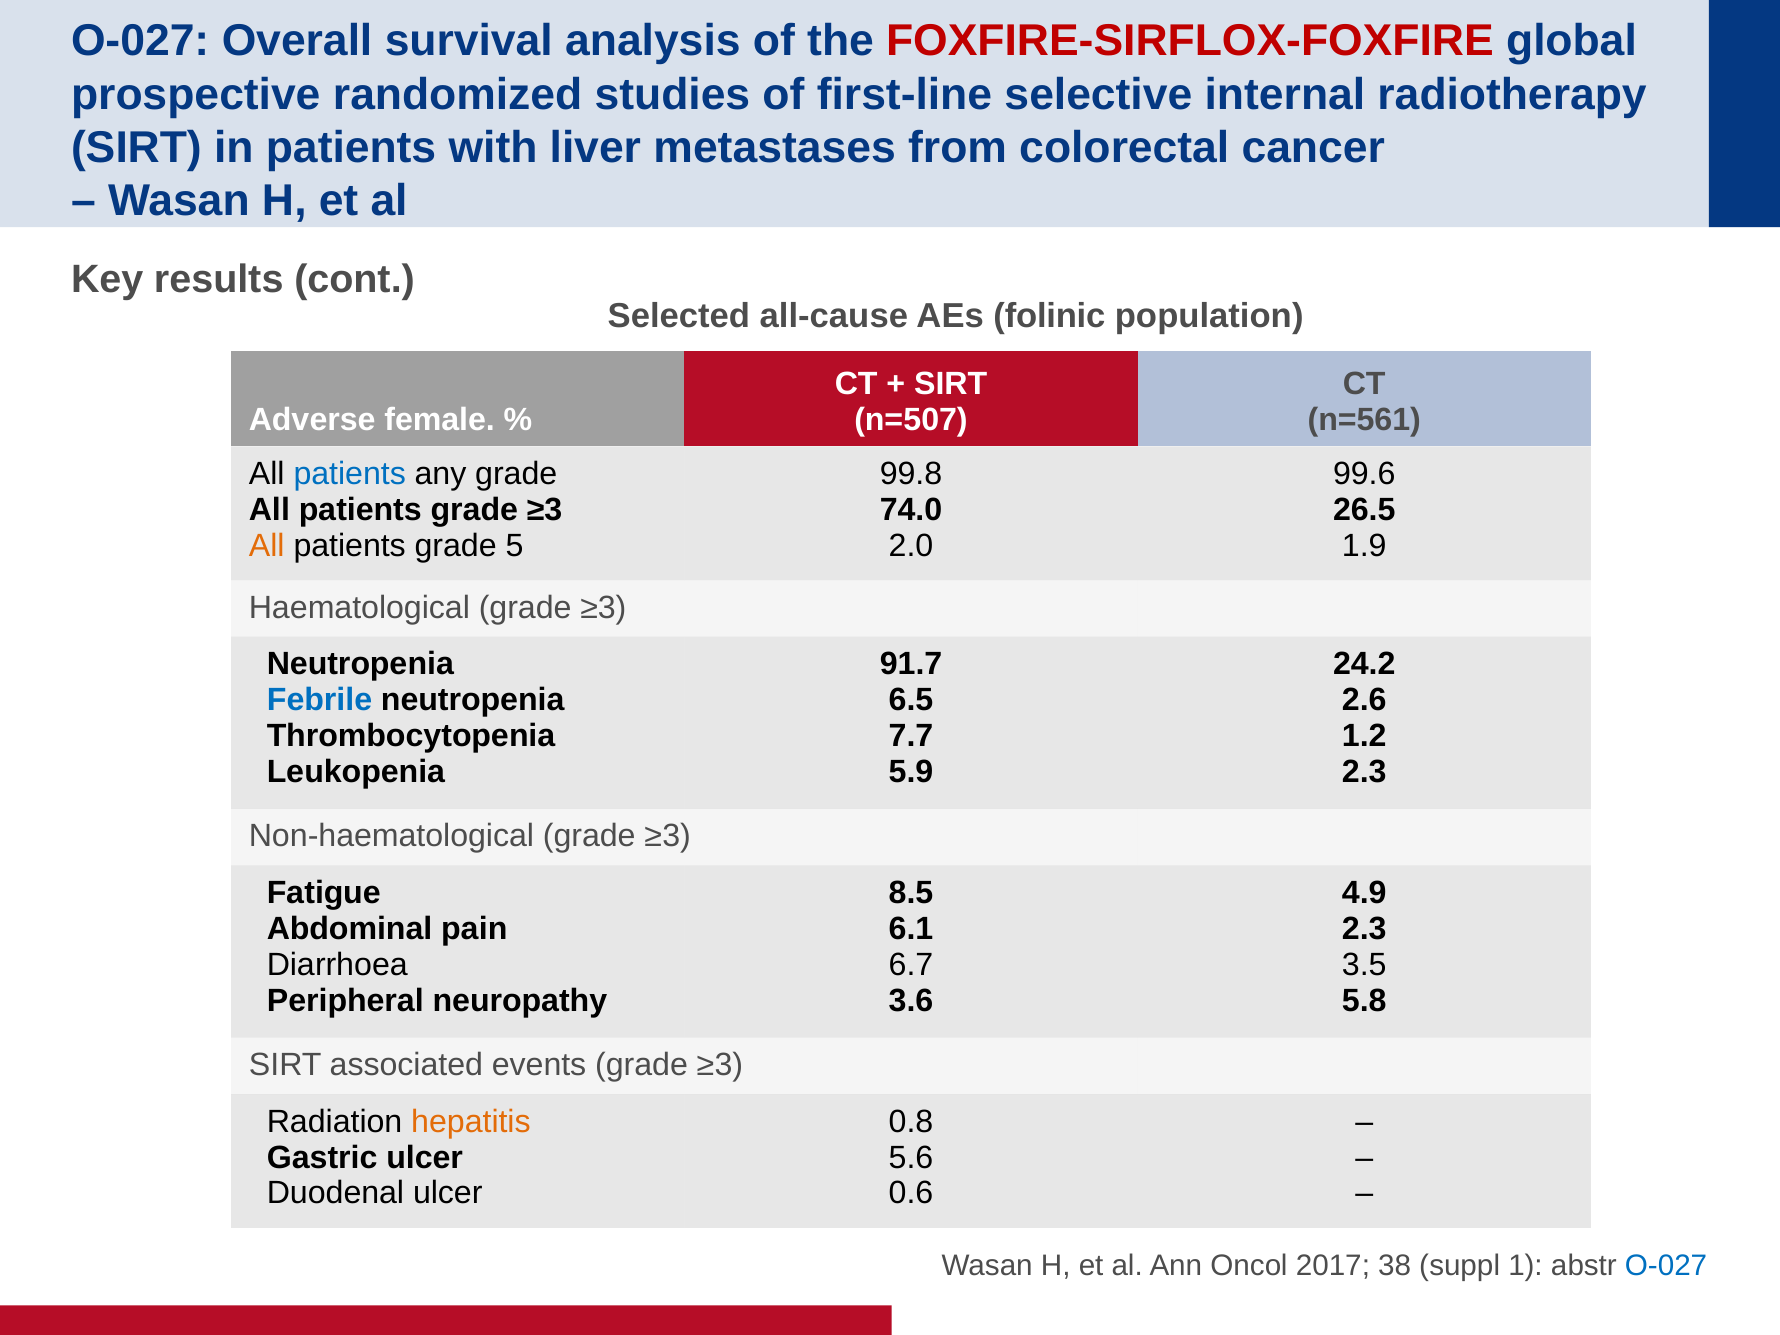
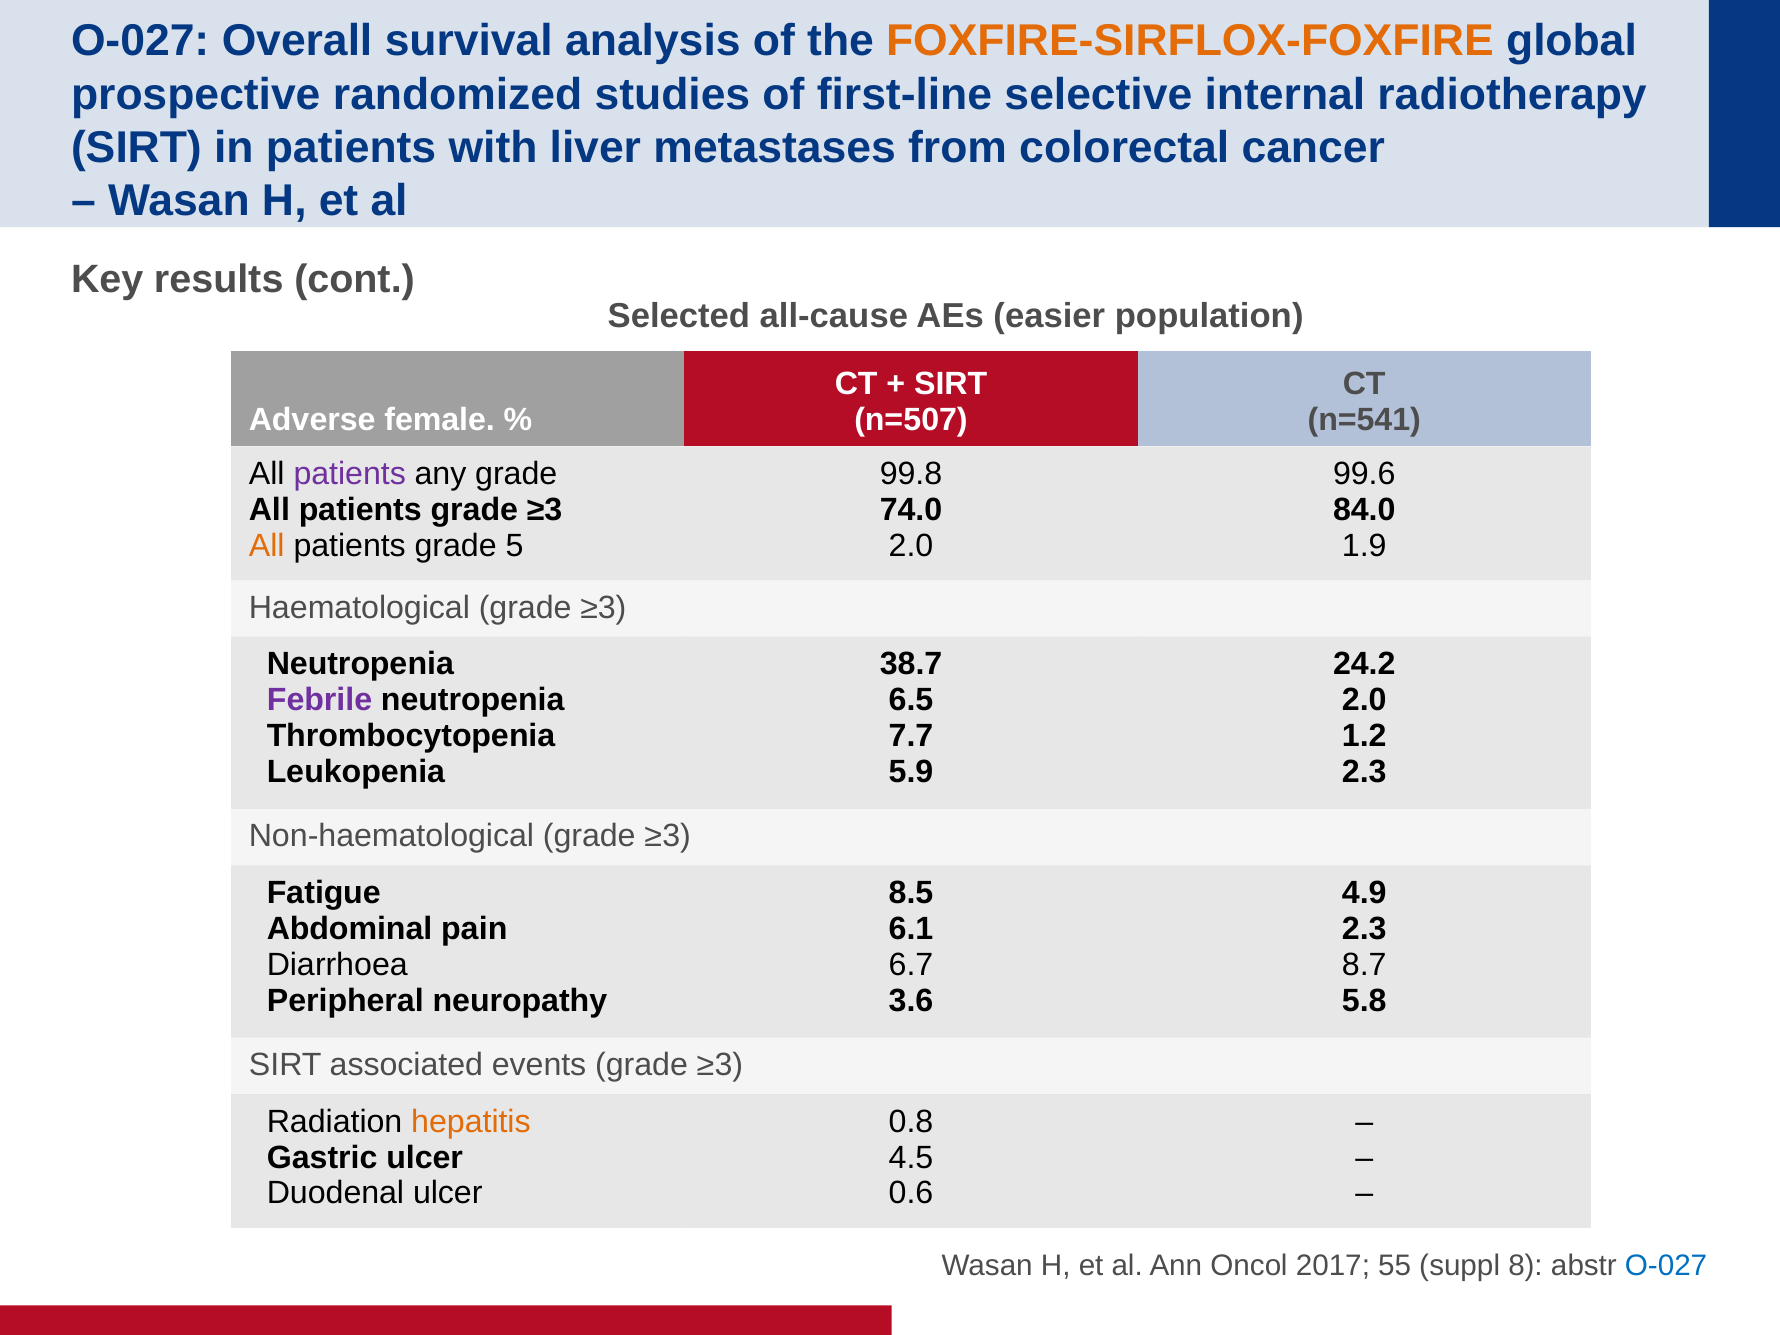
FOXFIRE-SIRFLOX-FOXFIRE colour: red -> orange
folinic: folinic -> easier
n=561: n=561 -> n=541
patients at (350, 474) colour: blue -> purple
26.5: 26.5 -> 84.0
91.7: 91.7 -> 38.7
Febrile colour: blue -> purple
2.6 at (1364, 700): 2.6 -> 2.0
3.5: 3.5 -> 8.7
5.6: 5.6 -> 4.5
38: 38 -> 55
1: 1 -> 8
